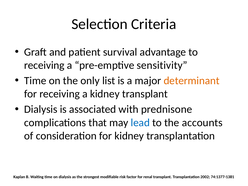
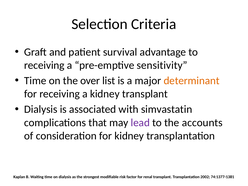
only: only -> over
prednisone: prednisone -> simvastatin
lead colour: blue -> purple
